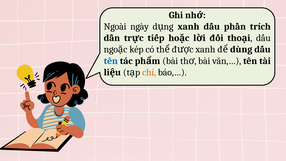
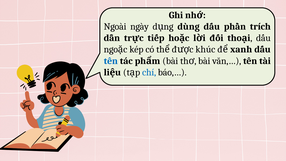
xanh at (189, 27): xanh -> dùng
xanh at (205, 49): xanh -> khúc
dùng: dùng -> xanh
chí colour: orange -> blue
